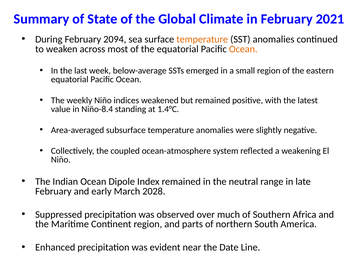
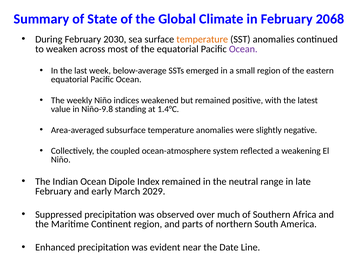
2021: 2021 -> 2068
2094: 2094 -> 2030
Ocean at (243, 49) colour: orange -> purple
Niño-8.4: Niño-8.4 -> Niño-9.8
2028: 2028 -> 2029
